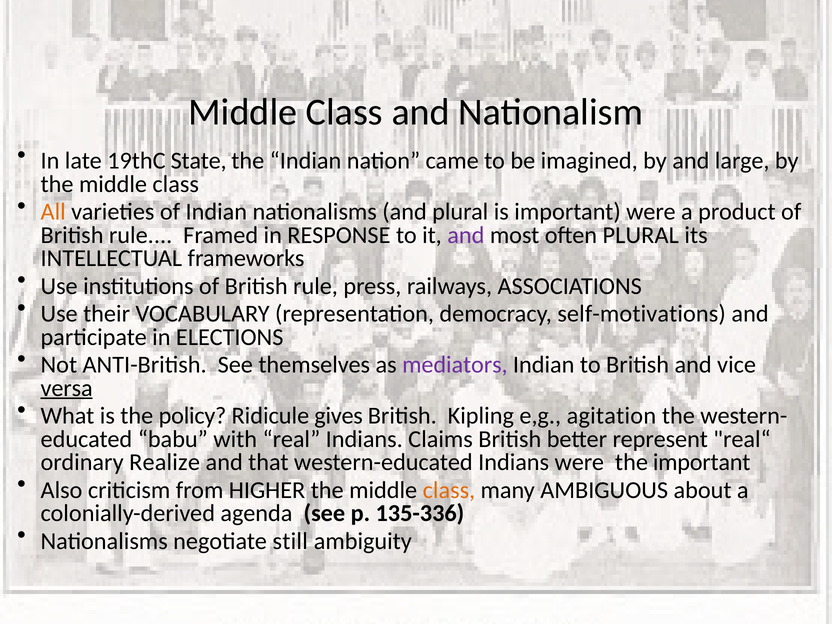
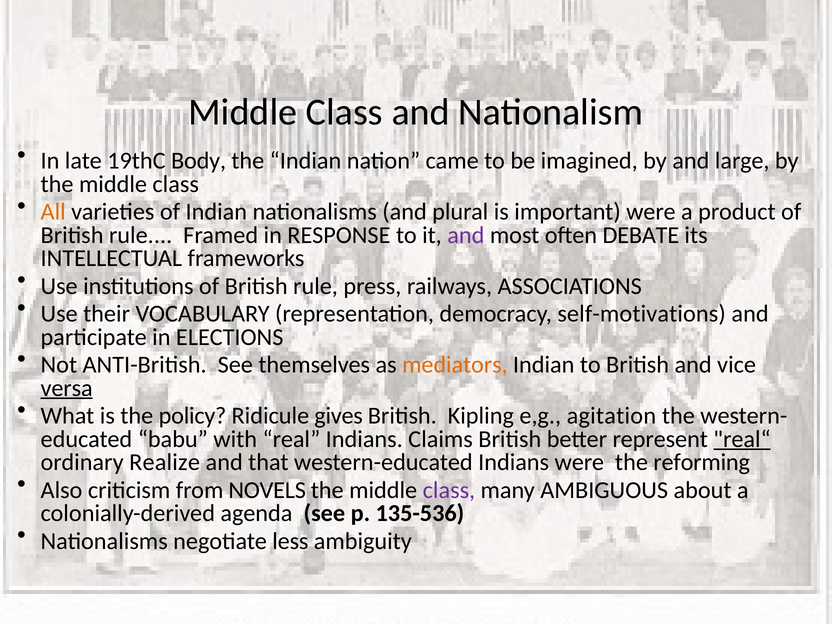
State: State -> Body
often PLURAL: PLURAL -> DEBATE
mediators colour: purple -> orange
real“ underline: none -> present
the important: important -> reforming
HIGHER: HIGHER -> NOVELS
class at (449, 490) colour: orange -> purple
135-336: 135-336 -> 135-536
still: still -> less
